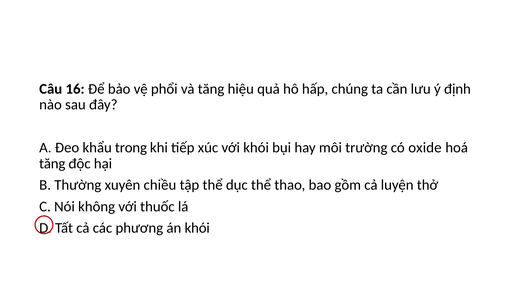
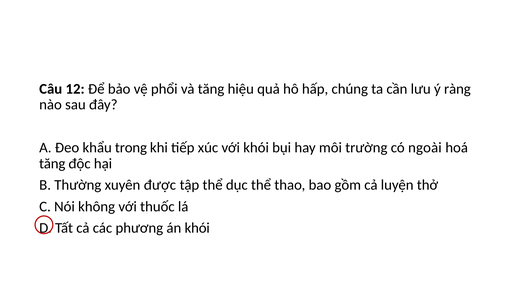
16: 16 -> 12
định: định -> ràng
oxide: oxide -> ngoài
chiều: chiều -> được
